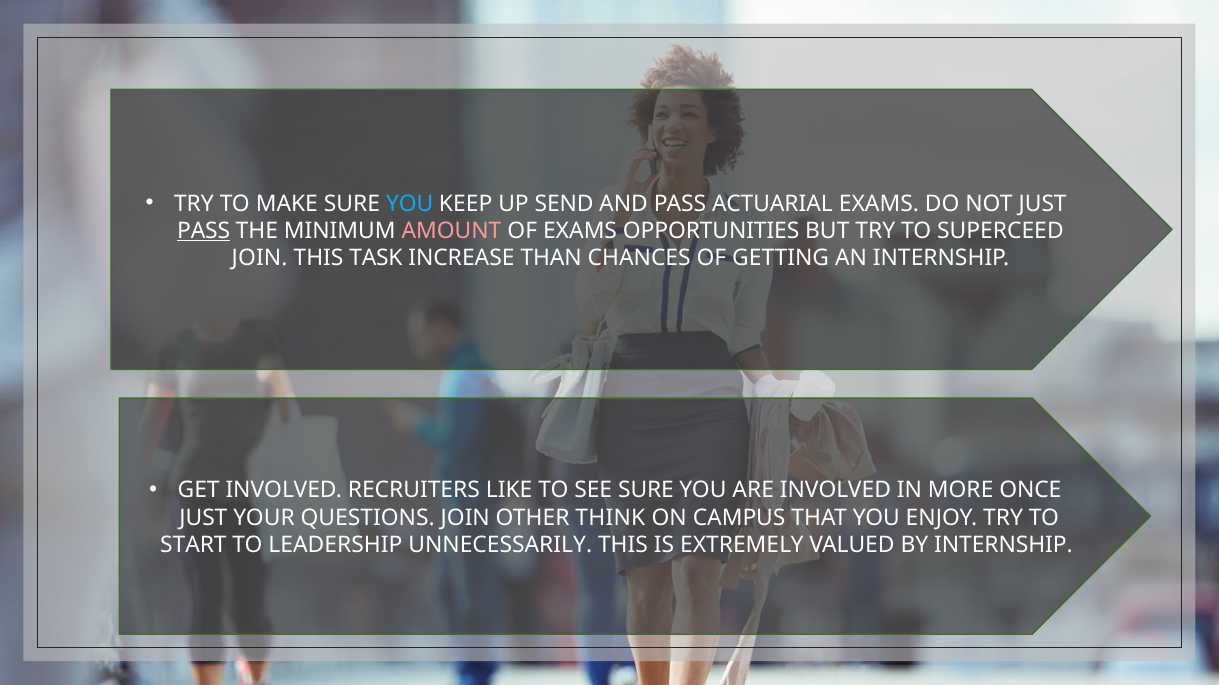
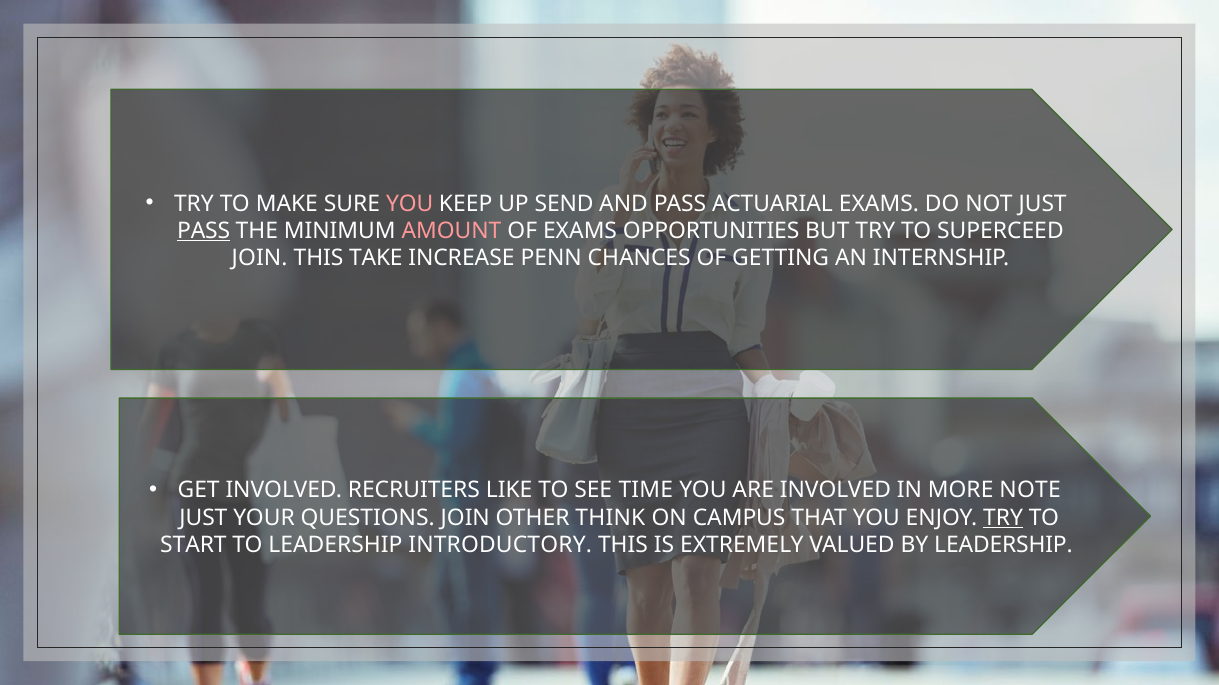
YOU at (410, 204) colour: light blue -> pink
TASK: TASK -> TAKE
THAN: THAN -> PENN
SEE SURE: SURE -> TIME
ONCE: ONCE -> NOTE
TRY at (1003, 518) underline: none -> present
UNNECESSARILY: UNNECESSARILY -> INTRODUCTORY
BY INTERNSHIP: INTERNSHIP -> LEADERSHIP
